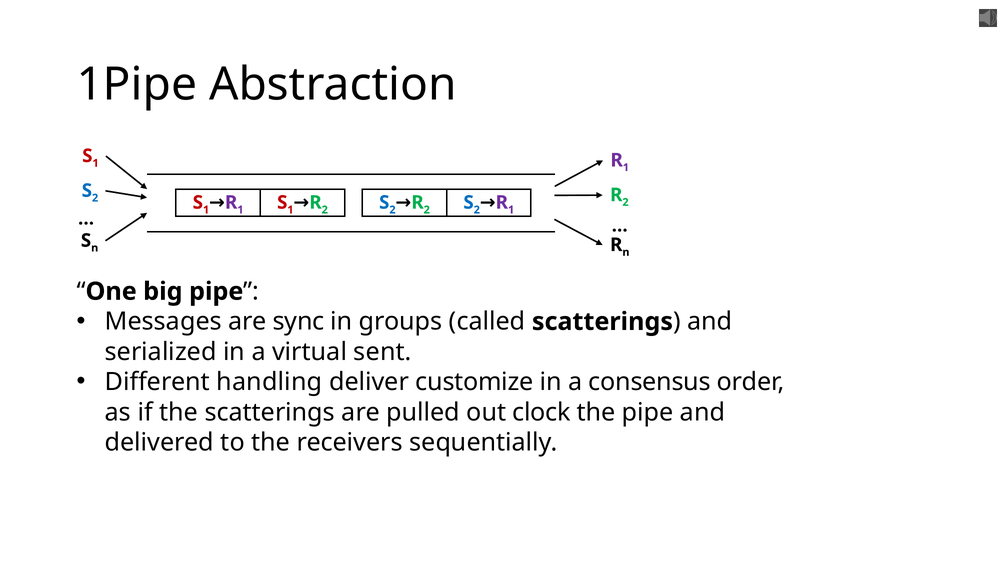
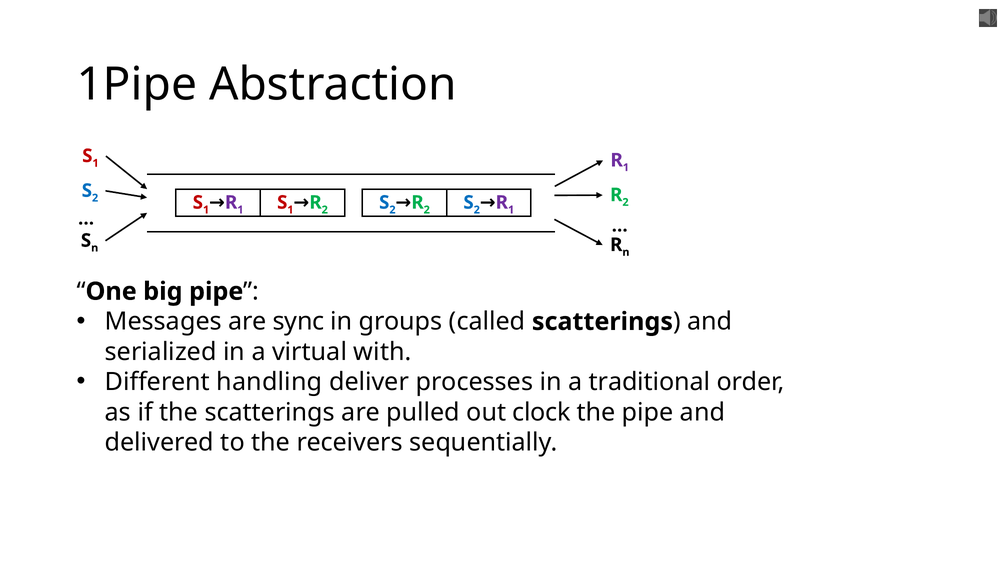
sent: sent -> with
customize: customize -> processes
consensus: consensus -> traditional
